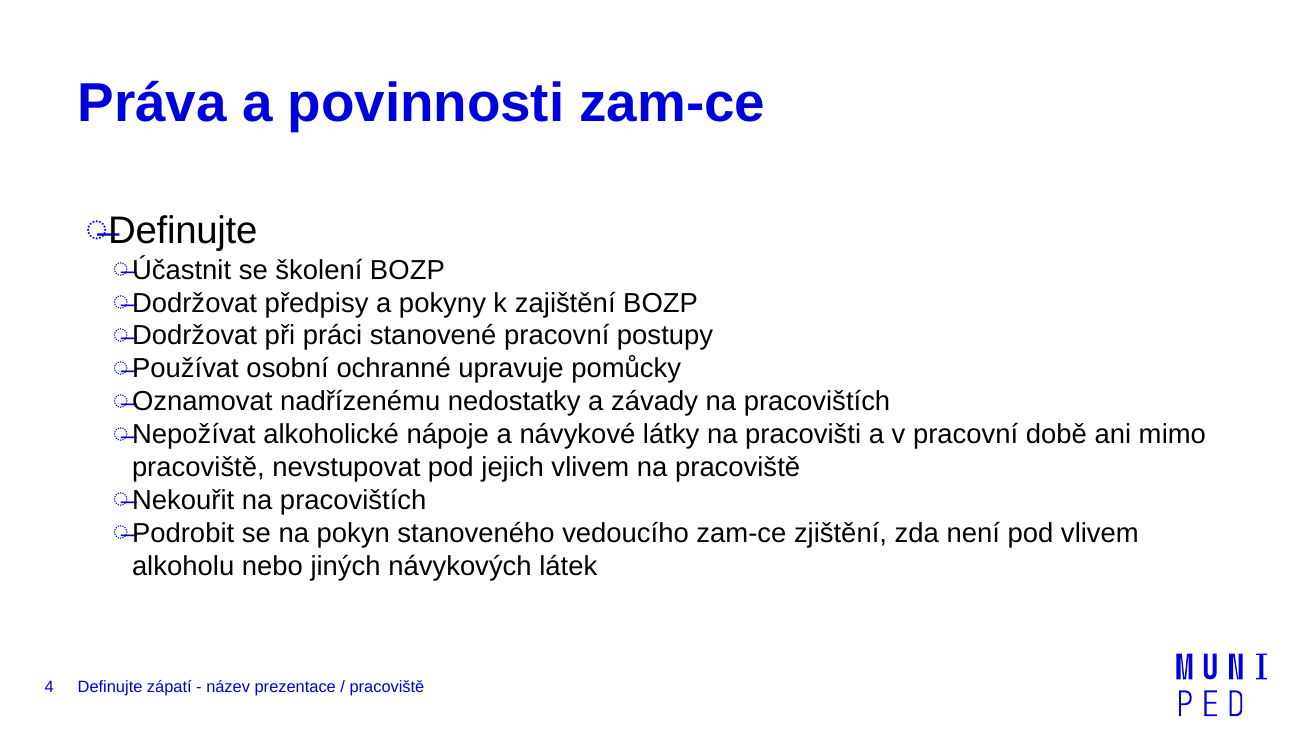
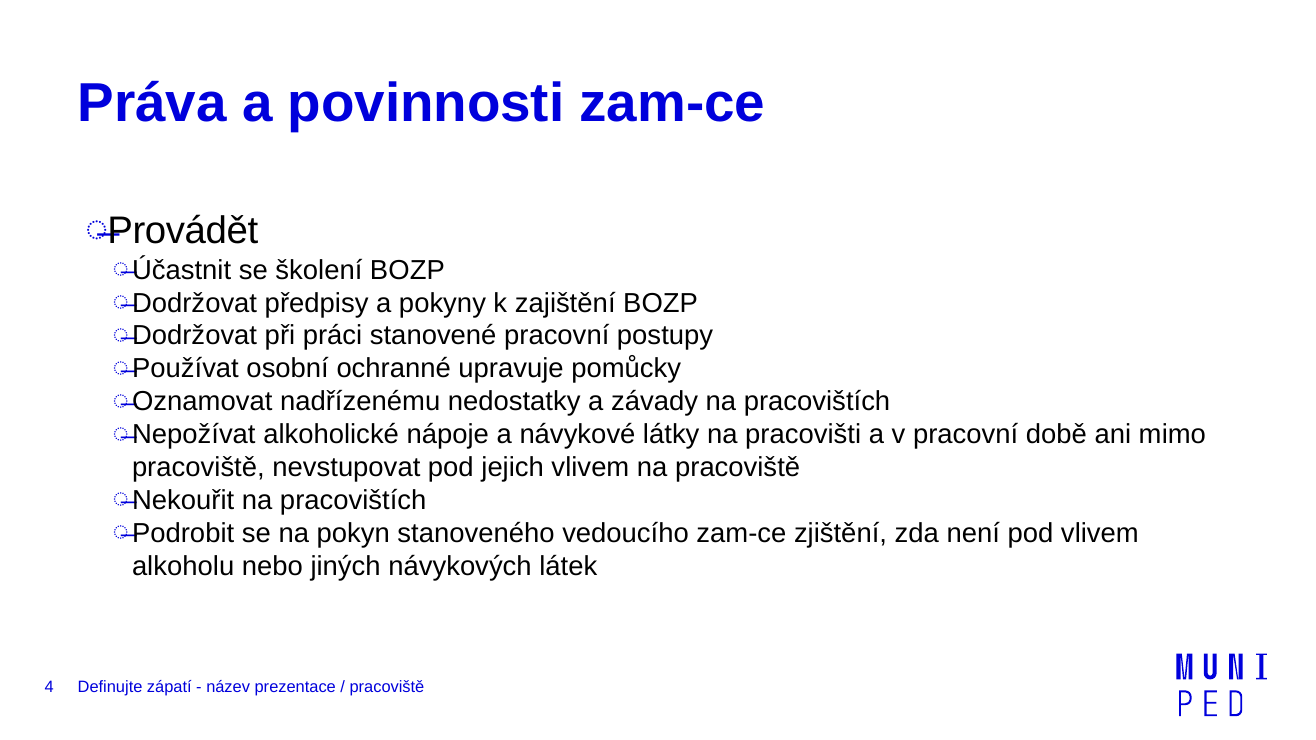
Definujte at (183, 231): Definujte -> Provádět
